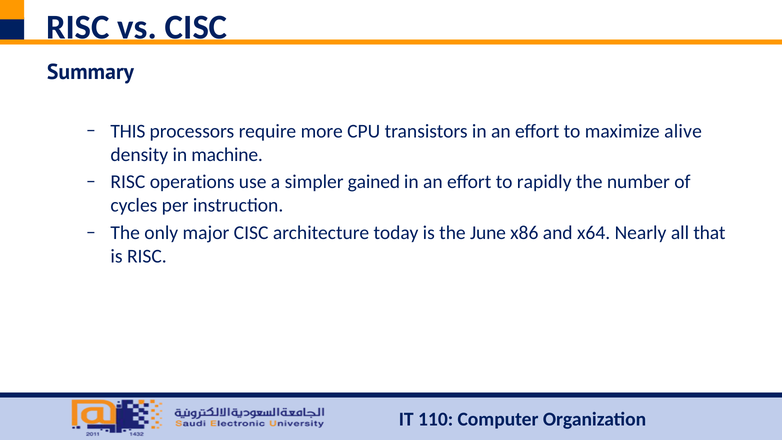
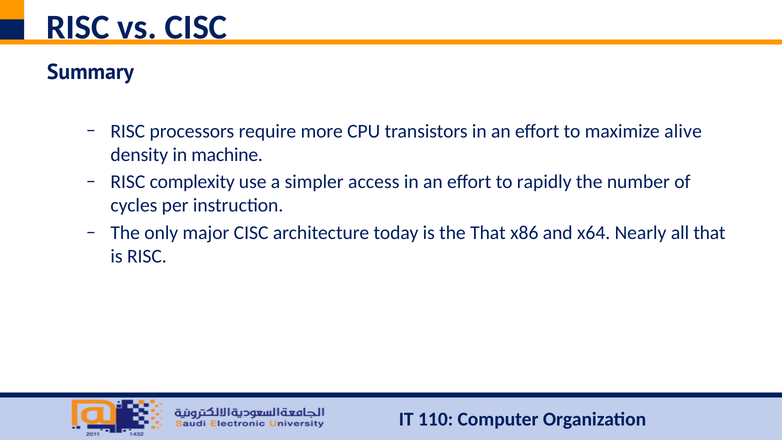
THIS at (128, 131): THIS -> RISC
operations: operations -> complexity
gained: gained -> access
the June: June -> That
